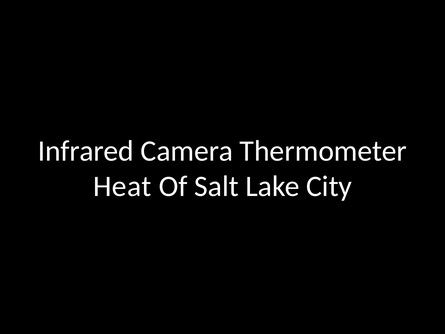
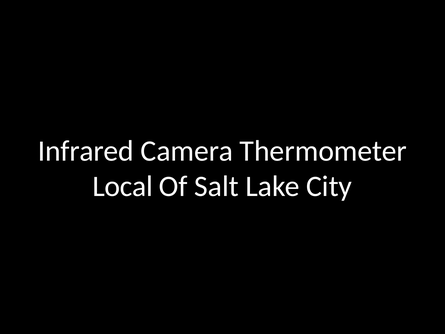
Heat: Heat -> Local
